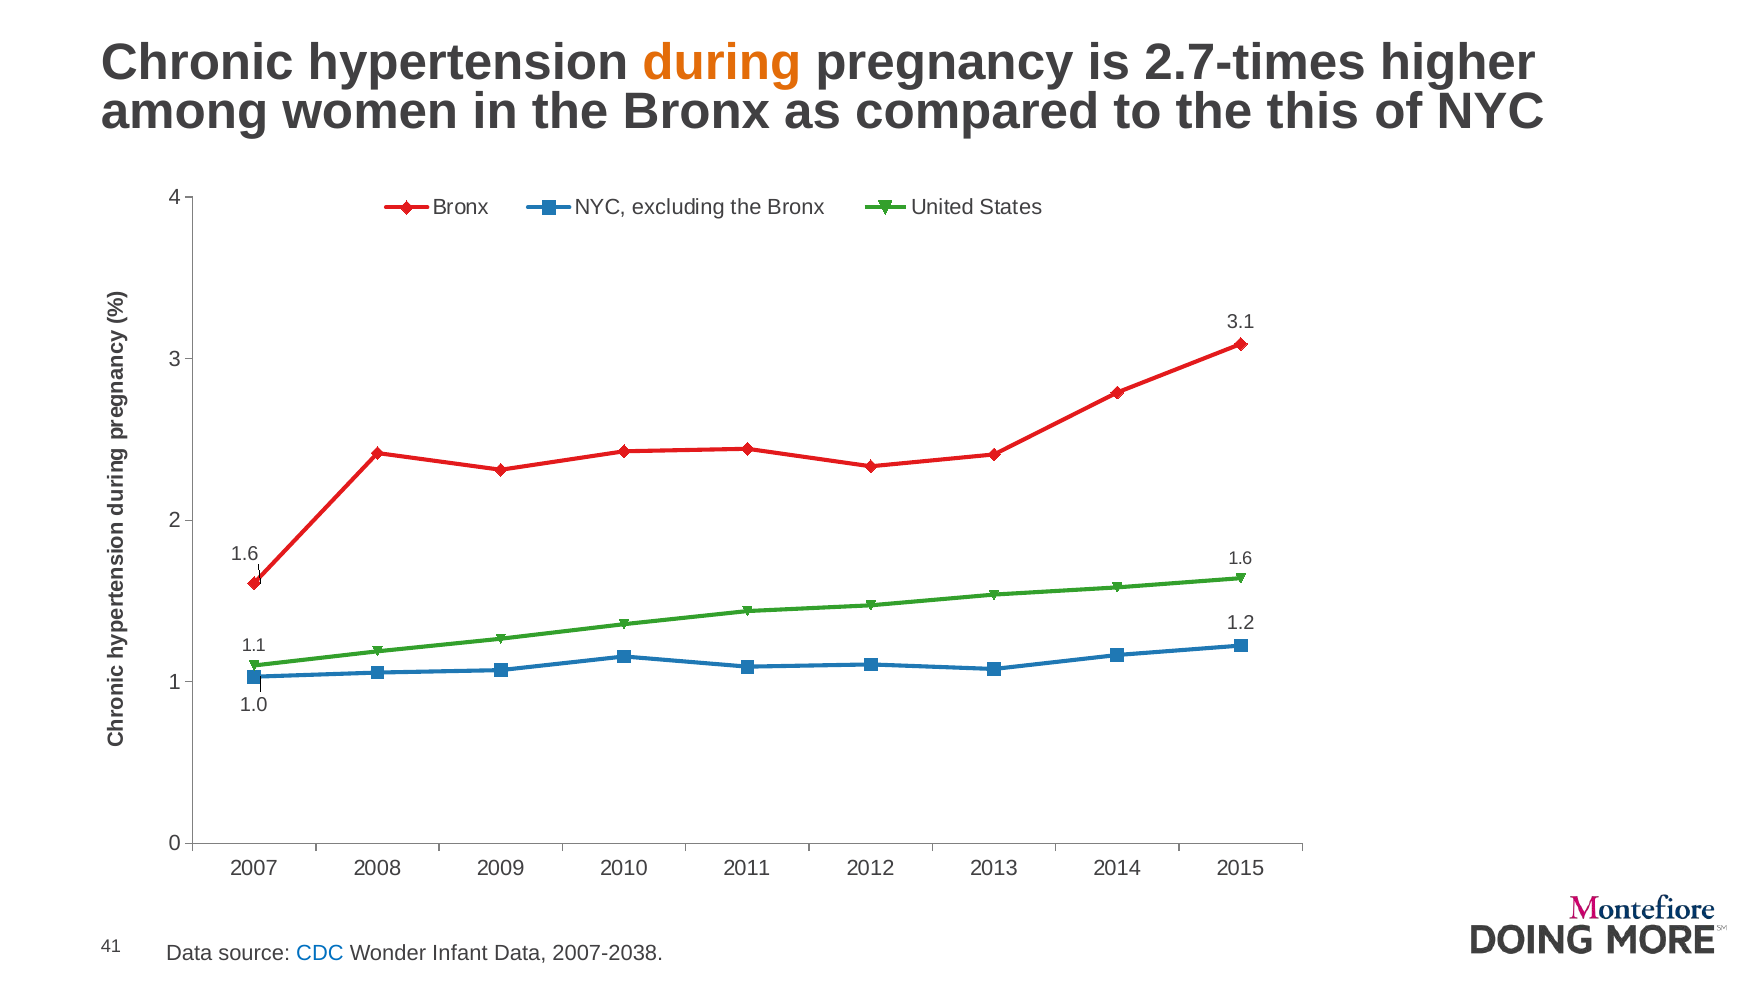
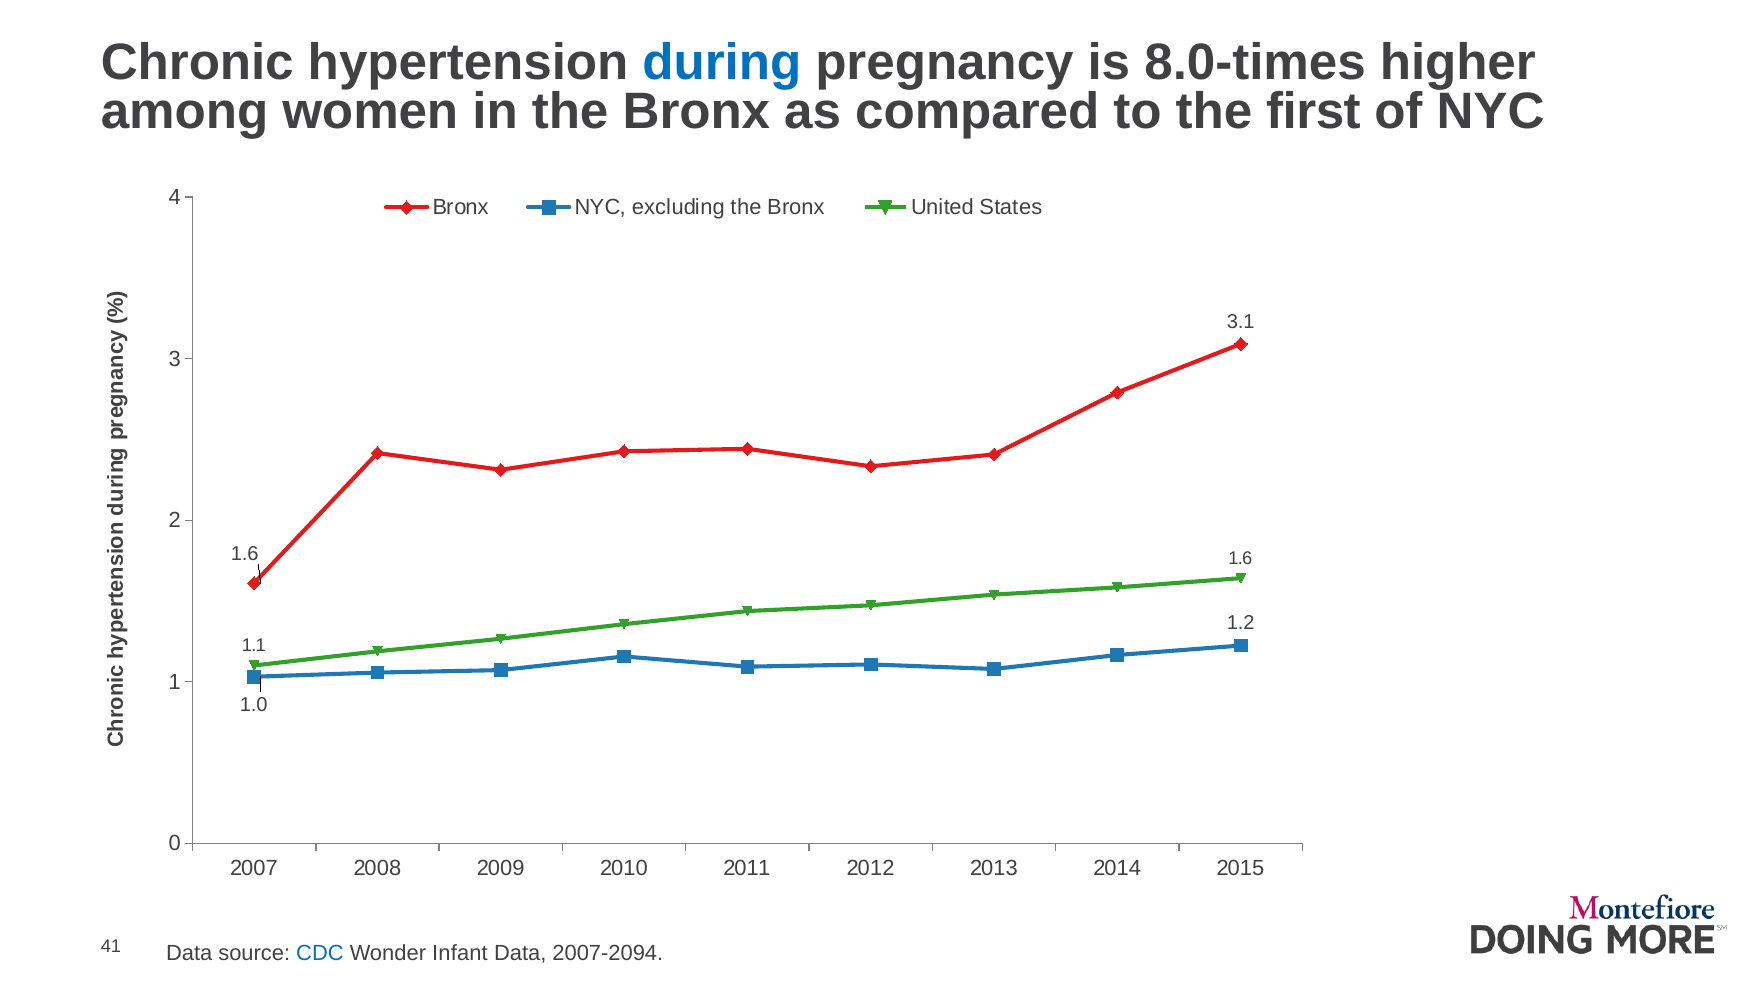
during colour: orange -> blue
2.7-times: 2.7-times -> 8.0-times
this: this -> first
2007-2038: 2007-2038 -> 2007-2094
